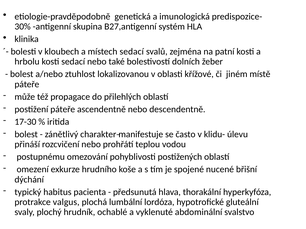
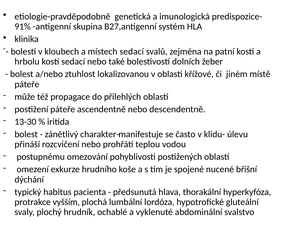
30%: 30% -> 91%
17-30: 17-30 -> 13-30
valgus: valgus -> vyšším
